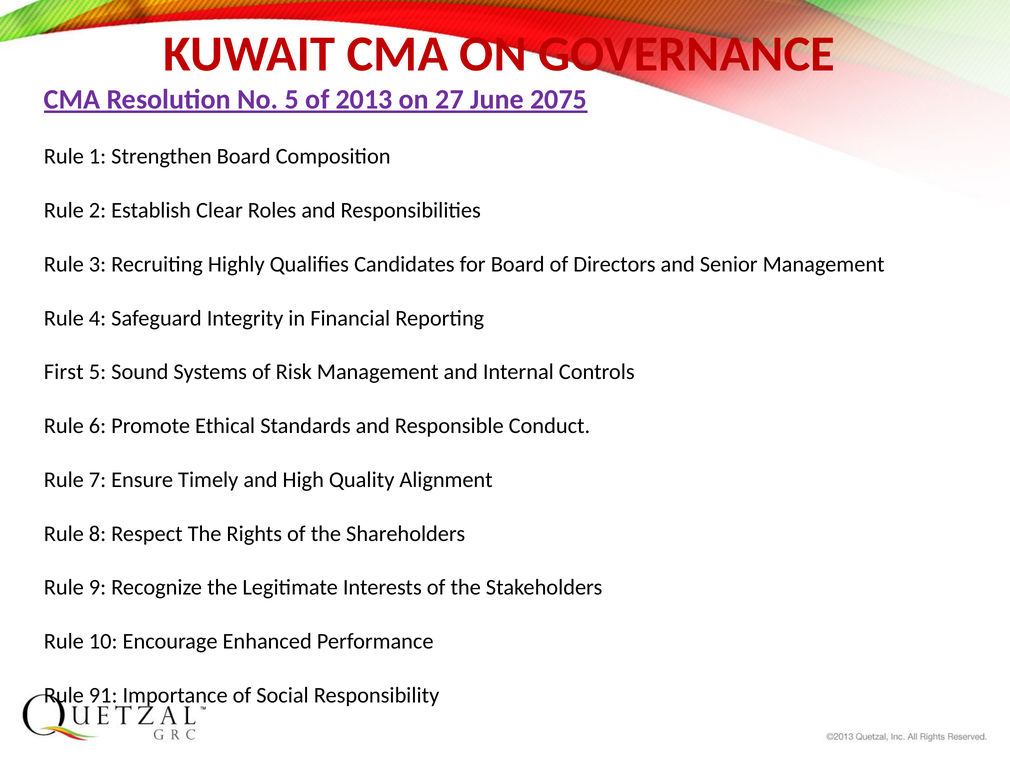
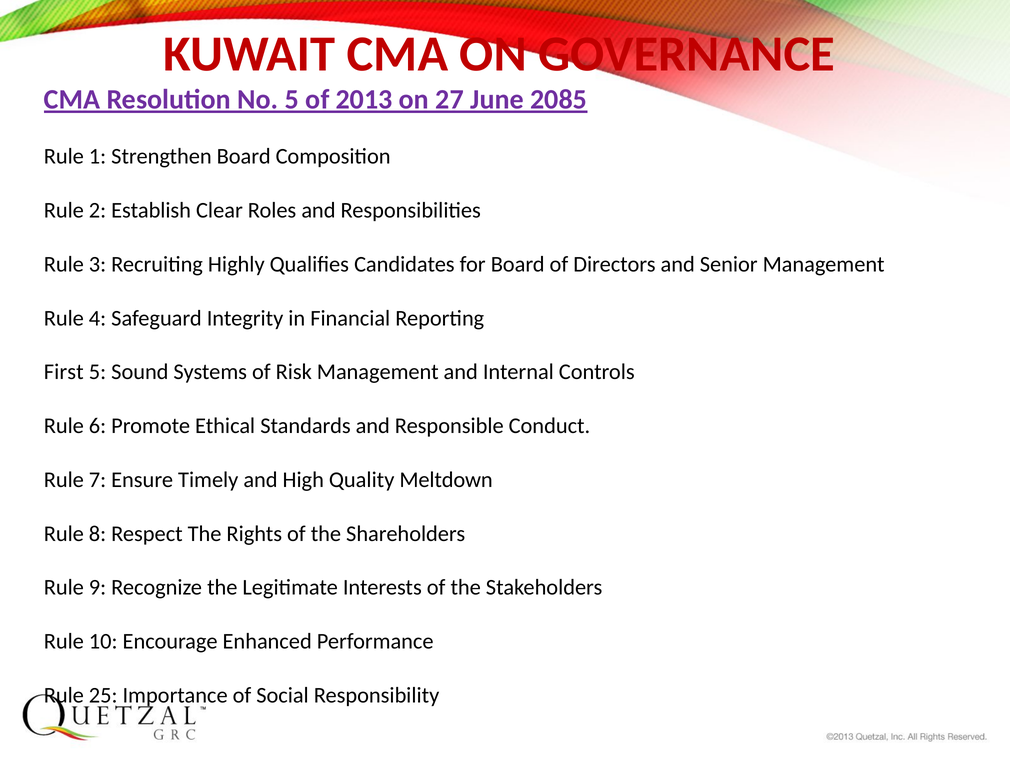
2075: 2075 -> 2085
Alignment: Alignment -> Meltdown
91: 91 -> 25
